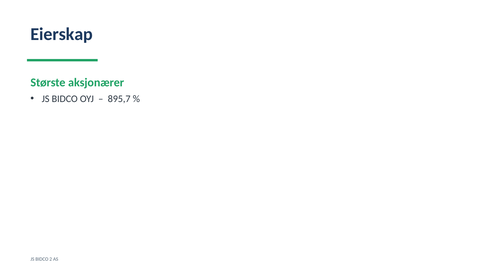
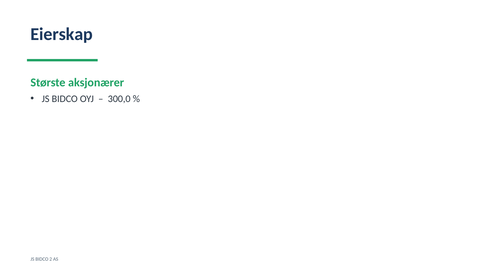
895,7: 895,7 -> 300,0
